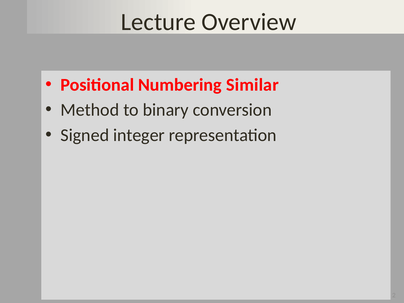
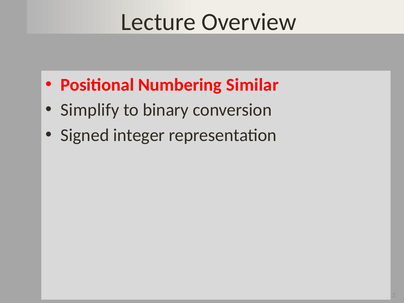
Method: Method -> Simplify
